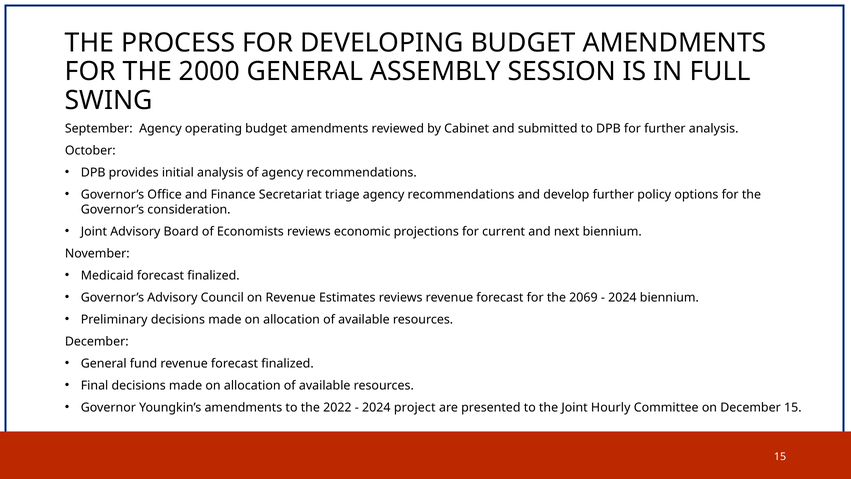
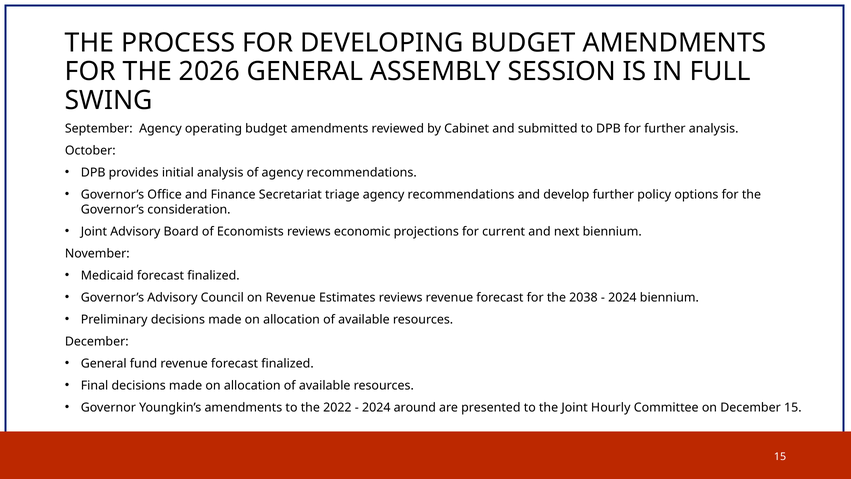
2000: 2000 -> 2026
2069: 2069 -> 2038
project: project -> around
